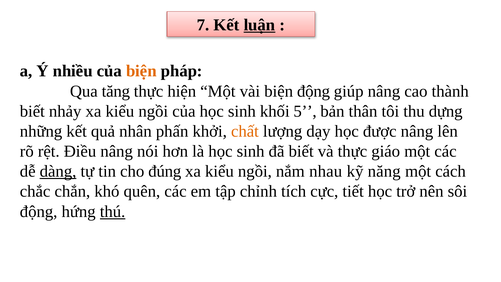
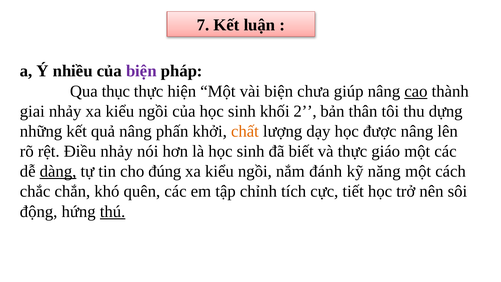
luận underline: present -> none
biện at (141, 71) colour: orange -> purple
tăng: tăng -> thục
biện động: động -> chưa
cao underline: none -> present
biết at (32, 111): biết -> giai
5: 5 -> 2
quả nhân: nhân -> nâng
Điều nâng: nâng -> nhảy
nhau: nhau -> đánh
